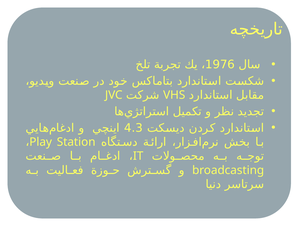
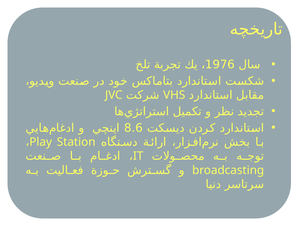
4.3: 4.3 -> 8.6
